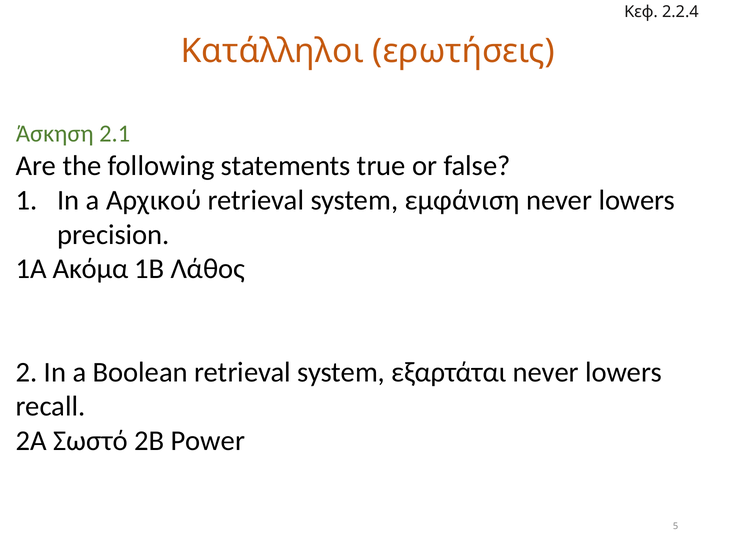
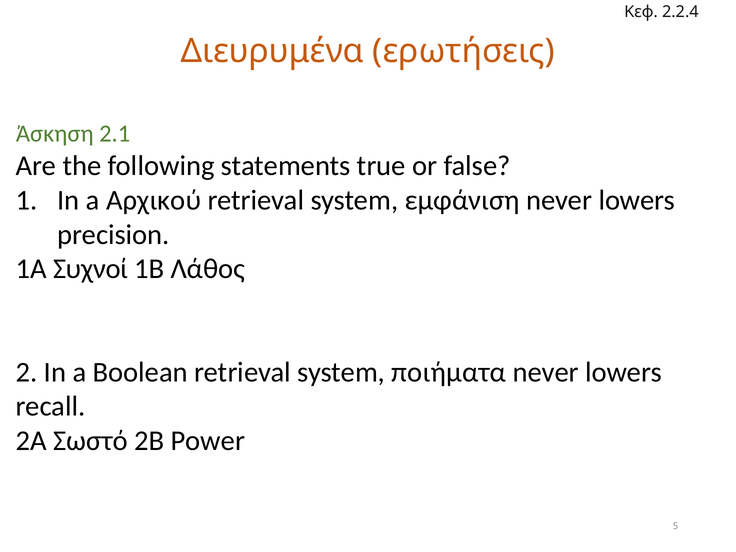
Κατάλληλοι: Κατάλληλοι -> Διευρυμένα
Ακόμα: Ακόμα -> Συχνοί
εξαρτάται: εξαρτάται -> ποιήματα
